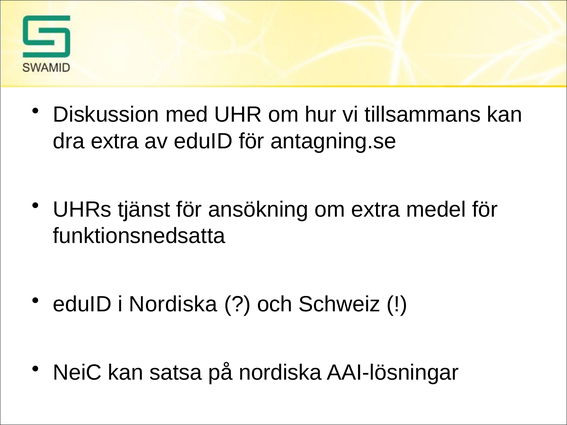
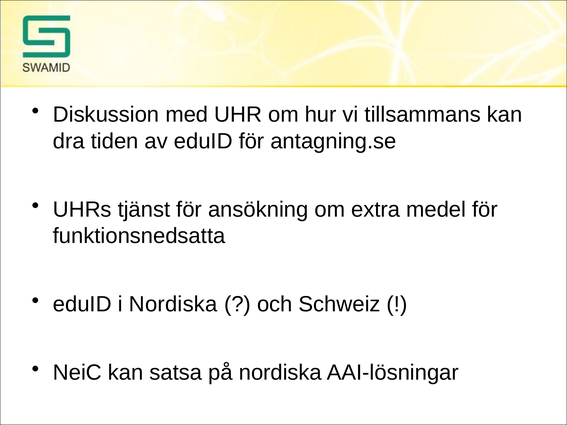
dra extra: extra -> tiden
